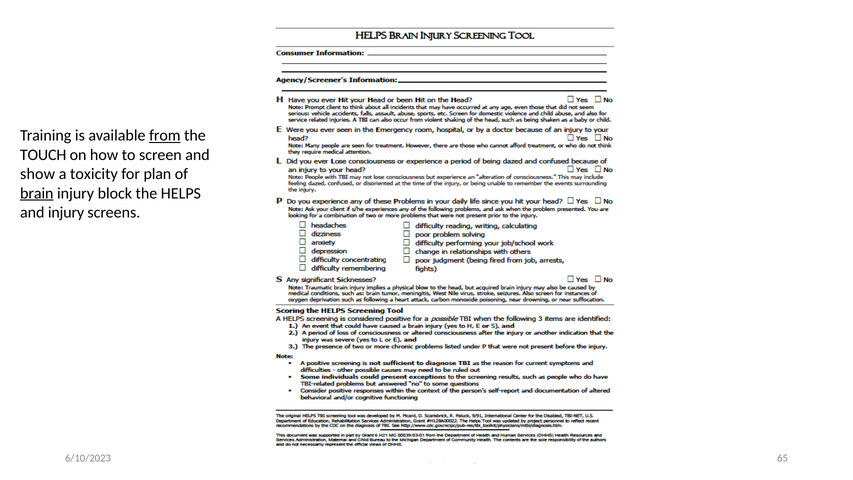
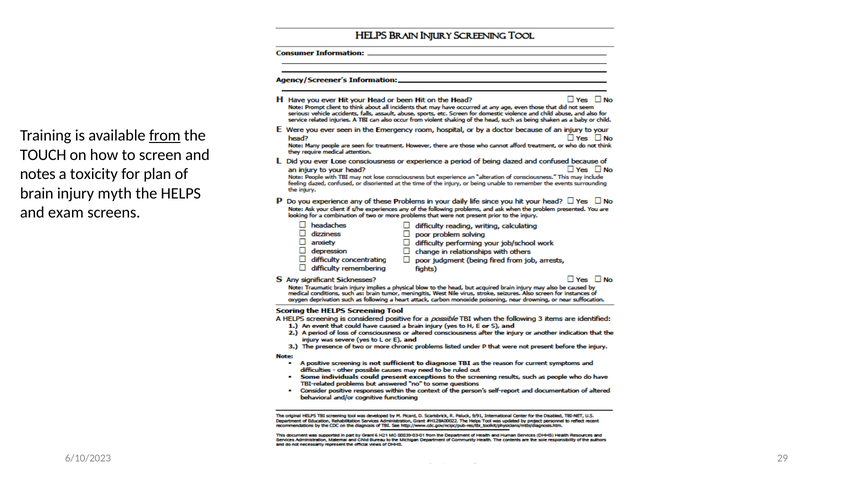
show: show -> notes
brain underline: present -> none
block: block -> myth
and injury: injury -> exam
65: 65 -> 29
